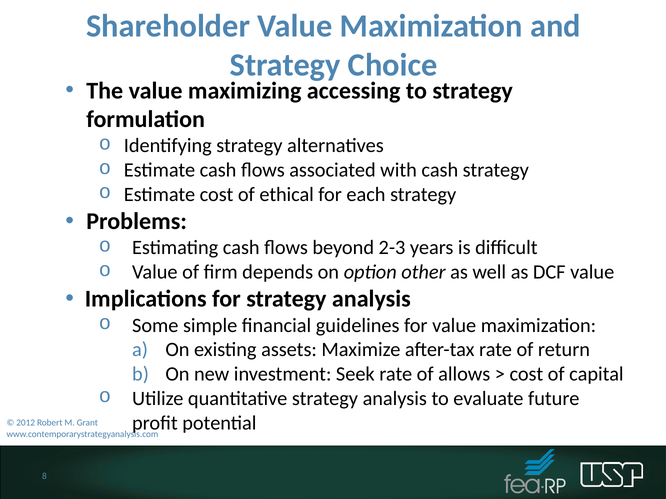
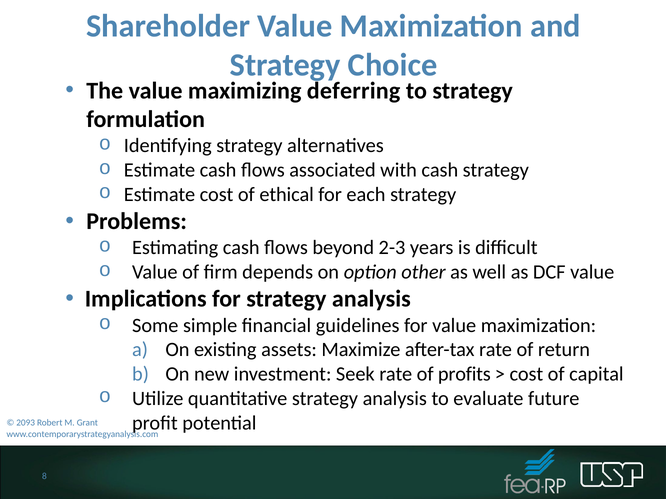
accessing: accessing -> deferring
allows: allows -> profits
2012: 2012 -> 2093
